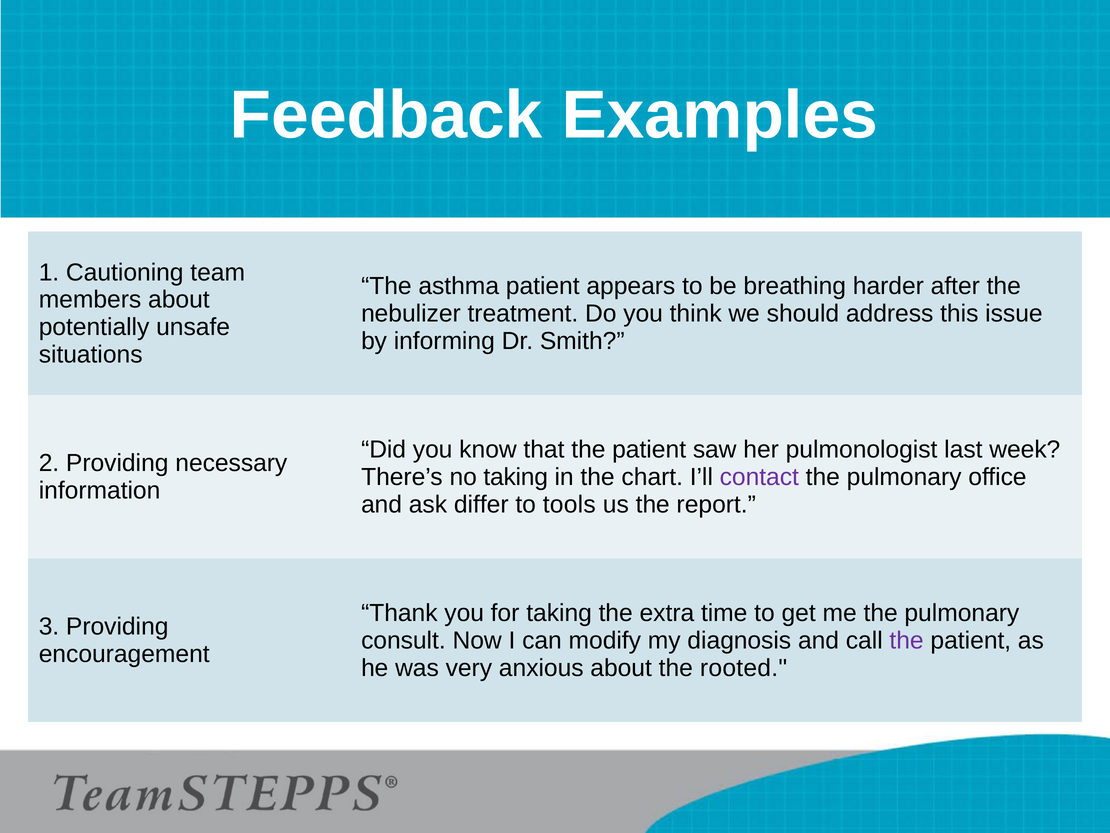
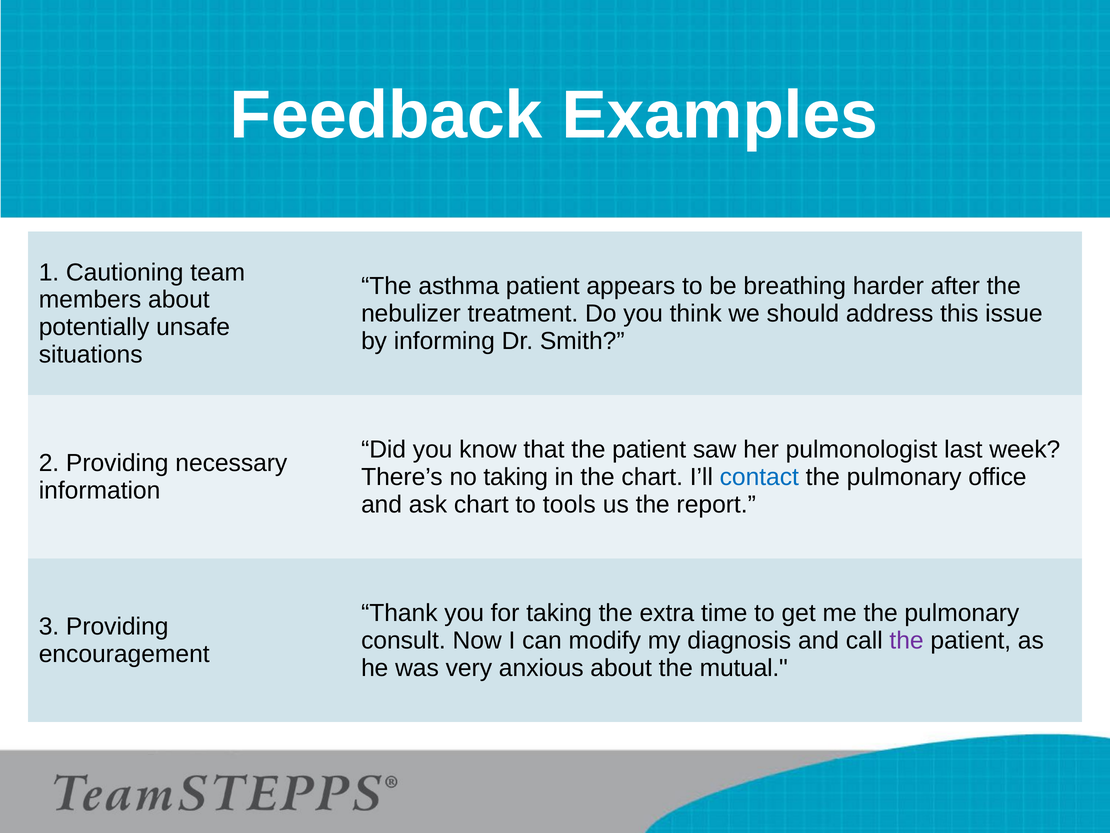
contact colour: purple -> blue
ask differ: differ -> chart
rooted: rooted -> mutual
